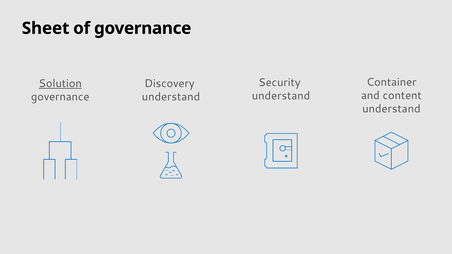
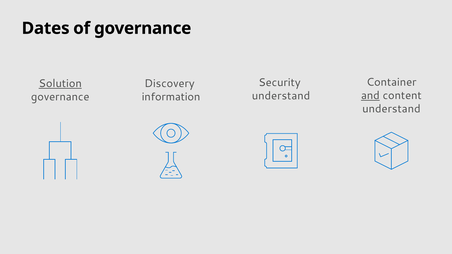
Sheet: Sheet -> Dates
and underline: none -> present
understand at (171, 97): understand -> information
